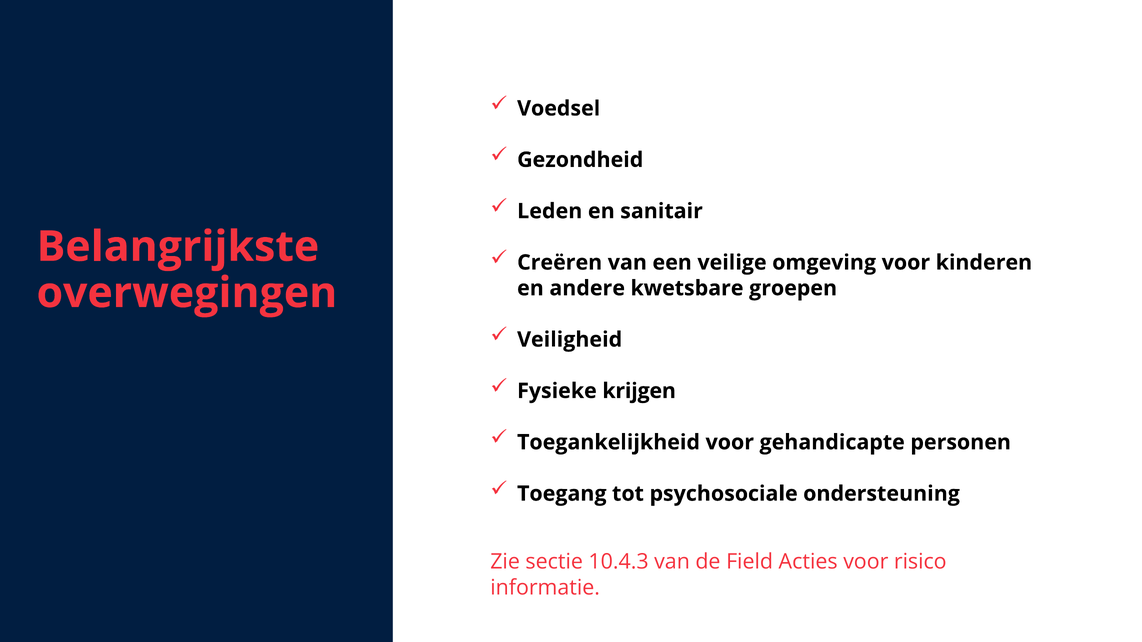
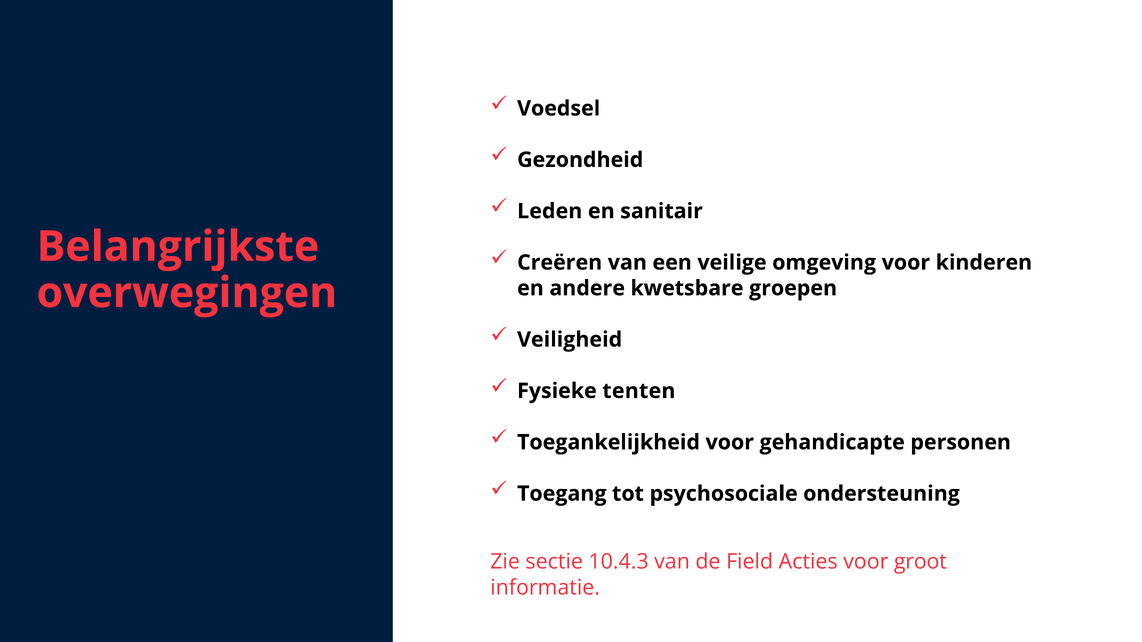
krijgen: krijgen -> tenten
risico: risico -> groot
